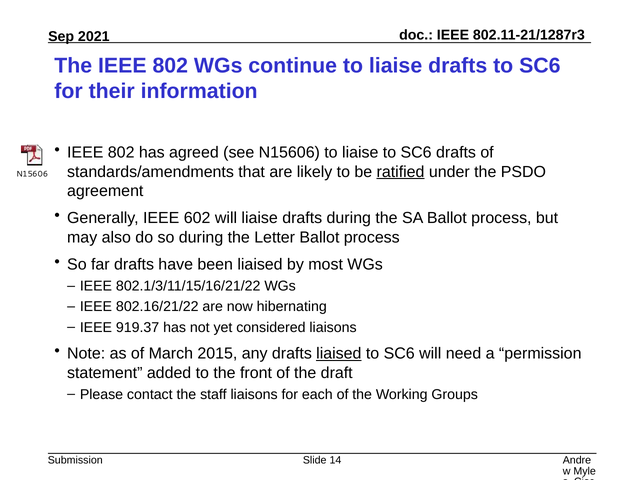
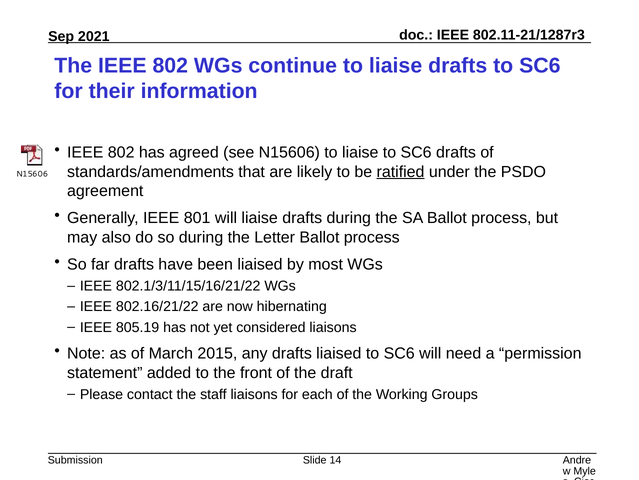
602: 602 -> 801
919.37: 919.37 -> 805.19
liaised at (339, 353) underline: present -> none
